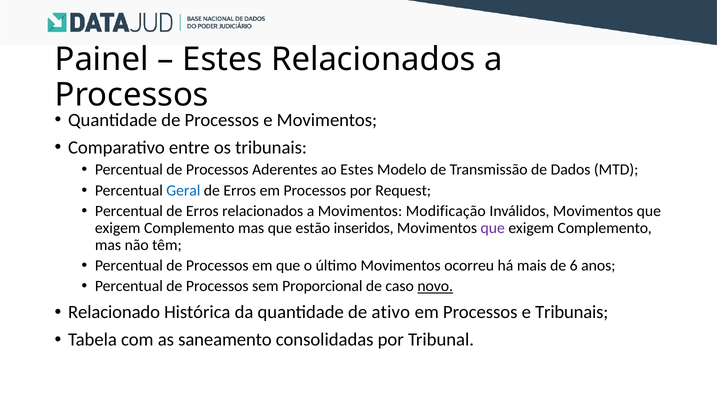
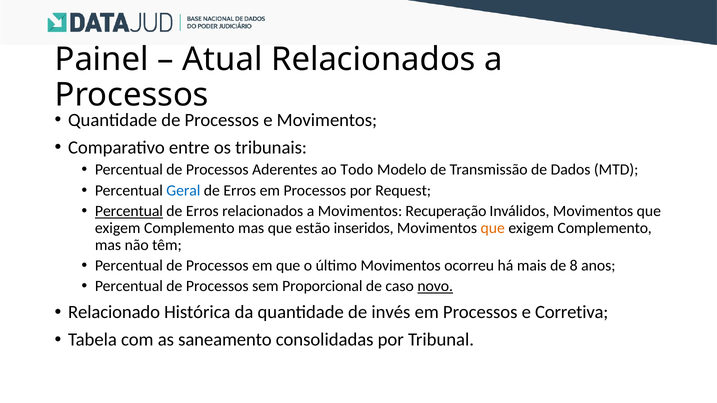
Estes at (222, 59): Estes -> Atual
ao Estes: Estes -> Todo
Percentual at (129, 211) underline: none -> present
Modificação: Modificação -> Recuperação
que at (493, 228) colour: purple -> orange
6: 6 -> 8
ativo: ativo -> invés
e Tribunais: Tribunais -> Corretiva
